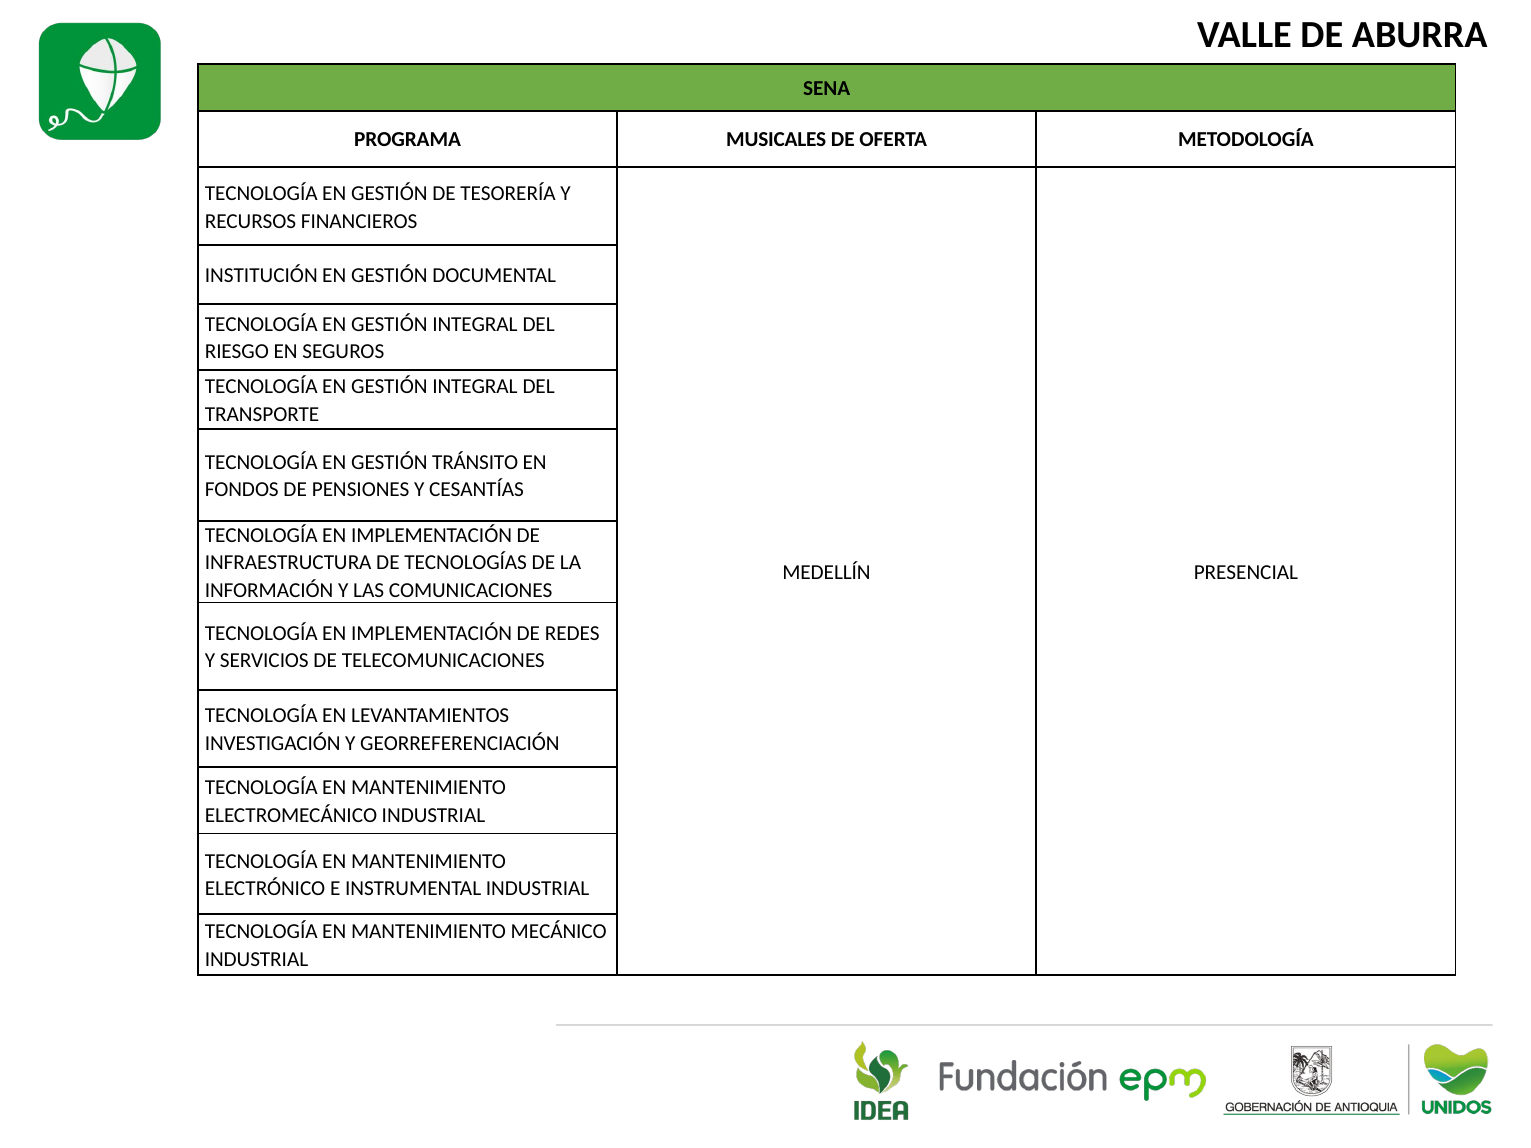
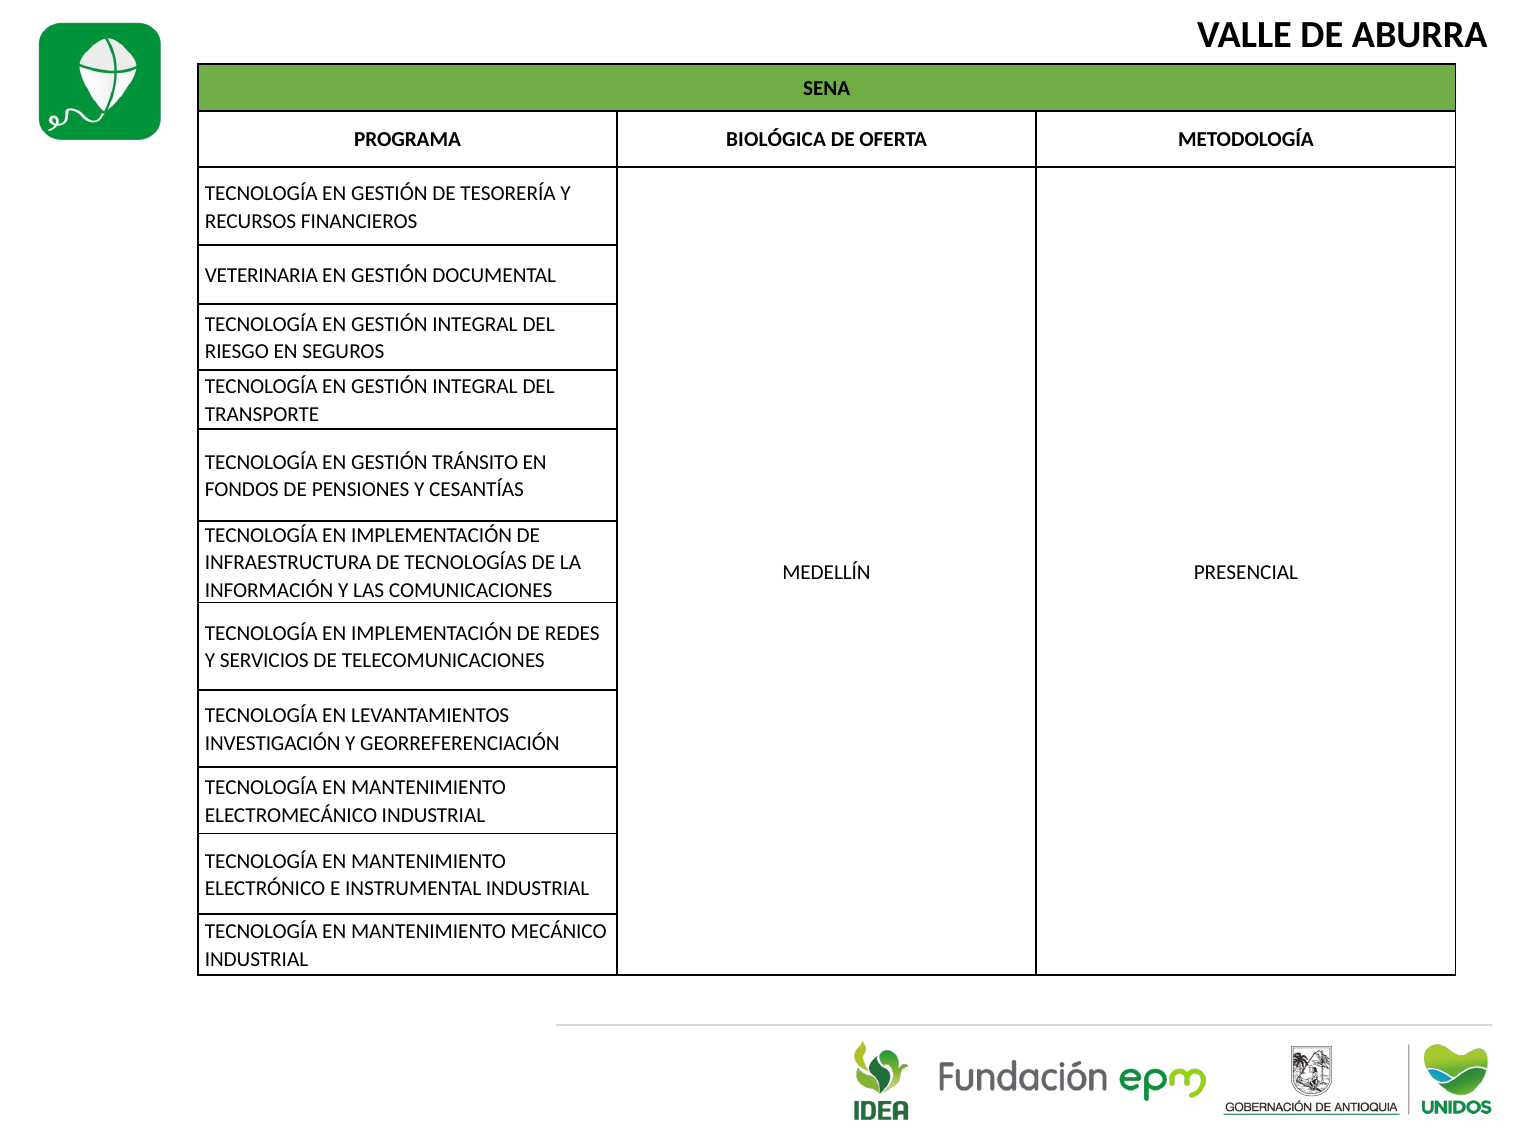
MUSICALES: MUSICALES -> BIOLÓGICA
INSTITUCIÓN: INSTITUCIÓN -> VETERINARIA
